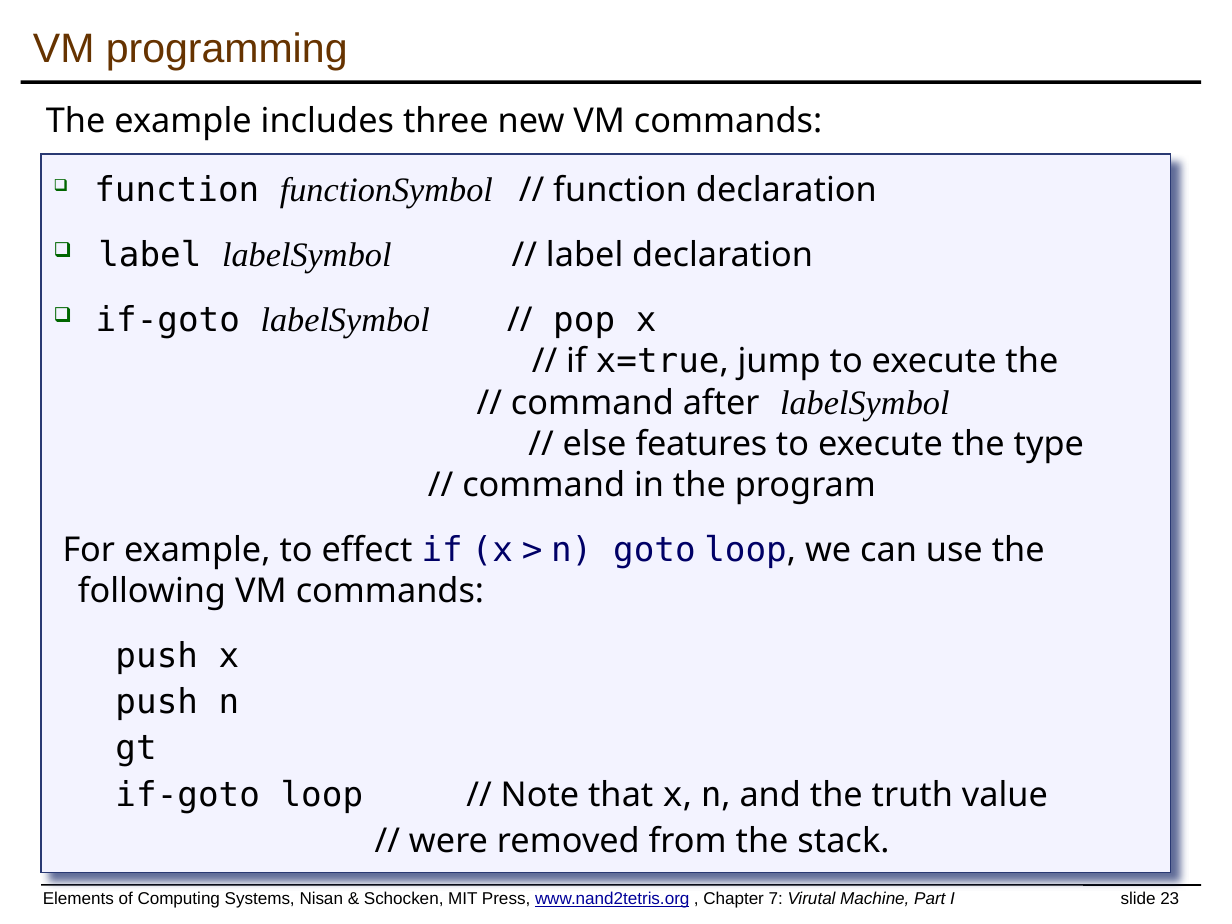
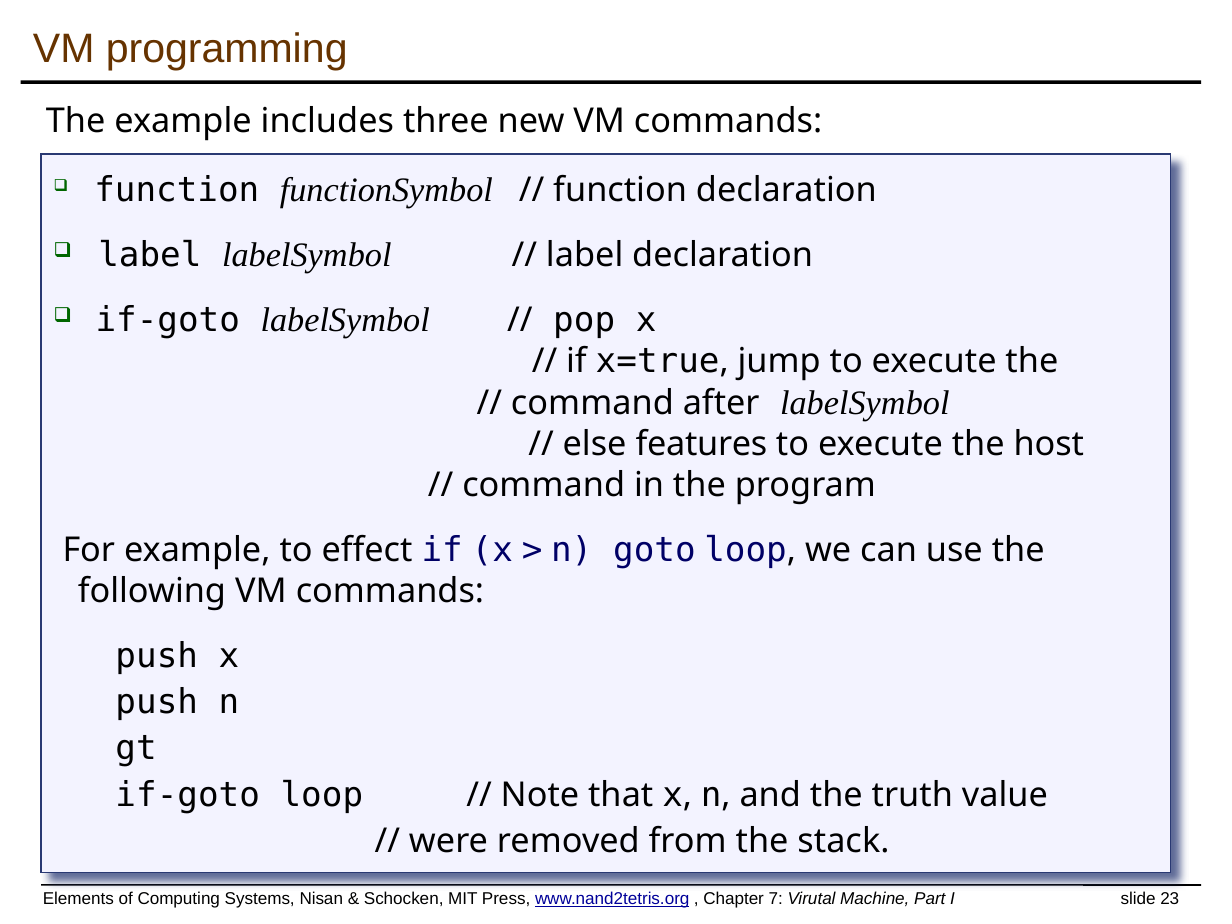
type: type -> host
